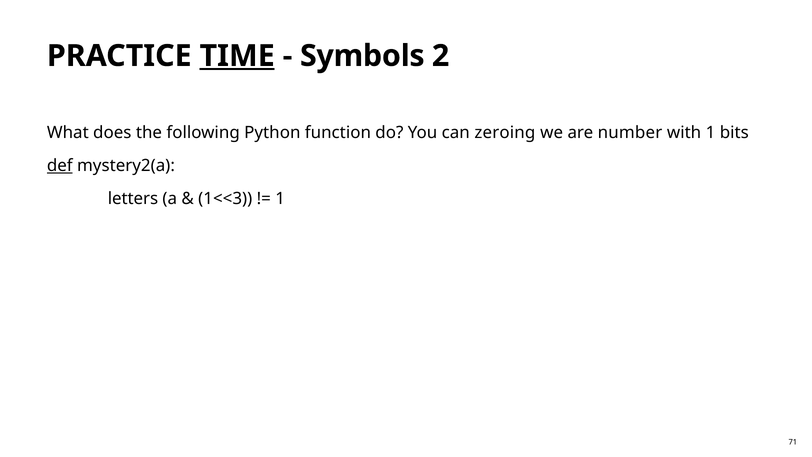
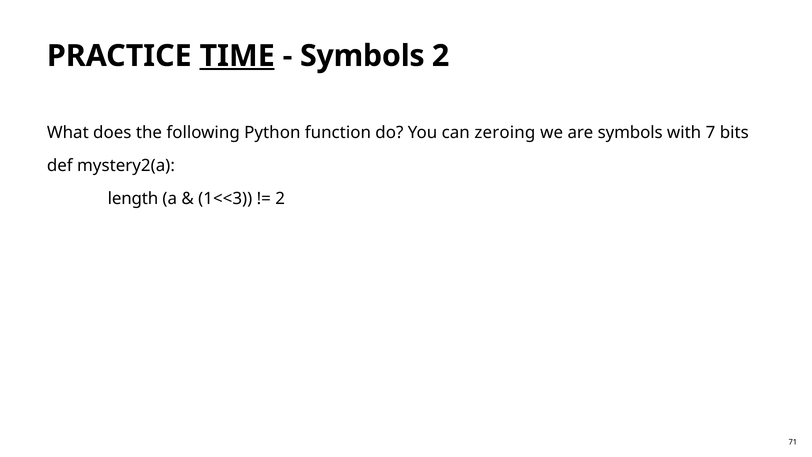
are number: number -> symbols
with 1: 1 -> 7
def underline: present -> none
letters: letters -> length
1 at (280, 198): 1 -> 2
